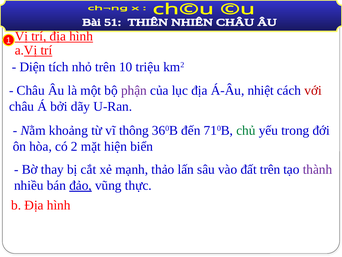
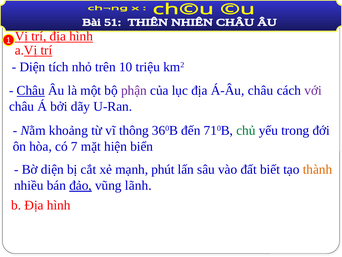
Châu at (31, 90) underline: none -> present
Á-Âu nhiệt: nhiệt -> châu
với colour: red -> purple
2: 2 -> 7
Bờ thay: thay -> diện
thảo: thảo -> phút
đất trên: trên -> biết
thành colour: purple -> orange
thực: thực -> lãnh
